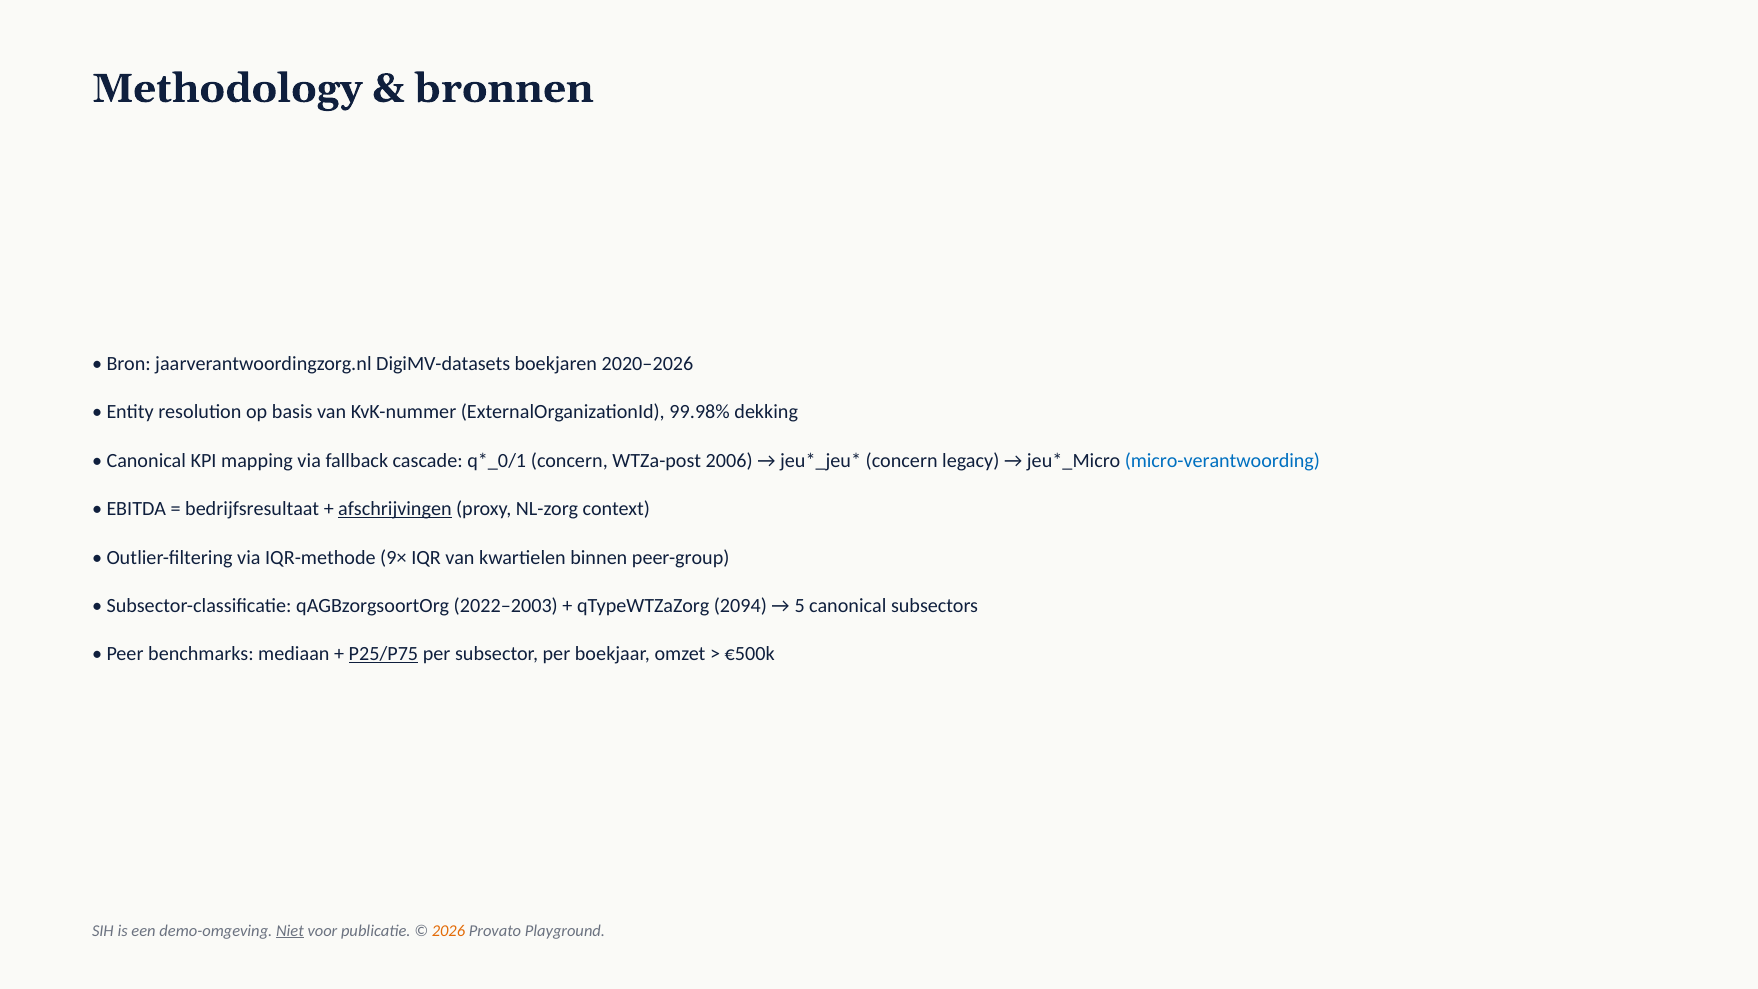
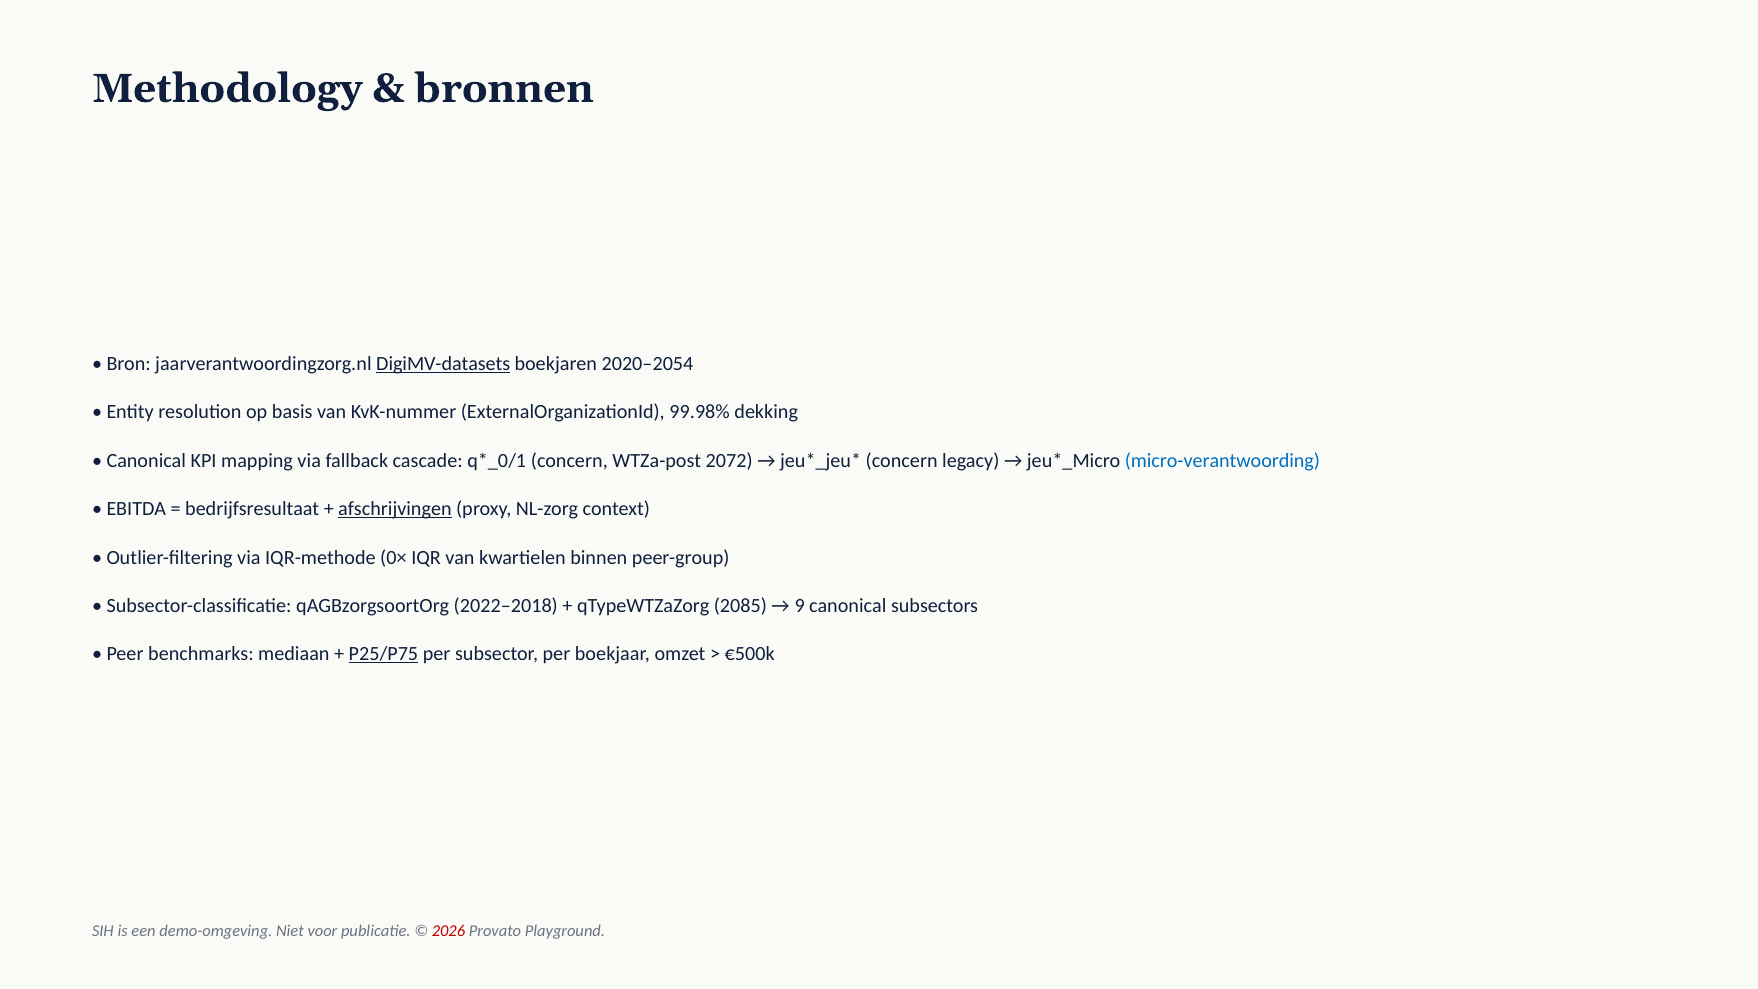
DigiMV-datasets underline: none -> present
2020–2026: 2020–2026 -> 2020–2054
2006: 2006 -> 2072
9×: 9× -> 0×
2022–2003: 2022–2003 -> 2022–2018
2094: 2094 -> 2085
5: 5 -> 9
Niet underline: present -> none
2026 colour: orange -> red
